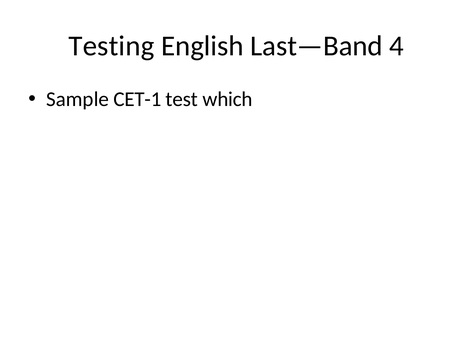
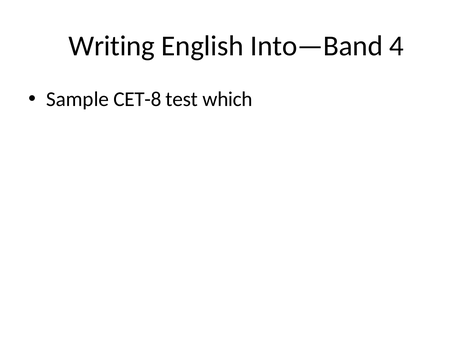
Testing: Testing -> Writing
Last—Band: Last—Band -> Into—Band
CET-1: CET-1 -> CET-8
